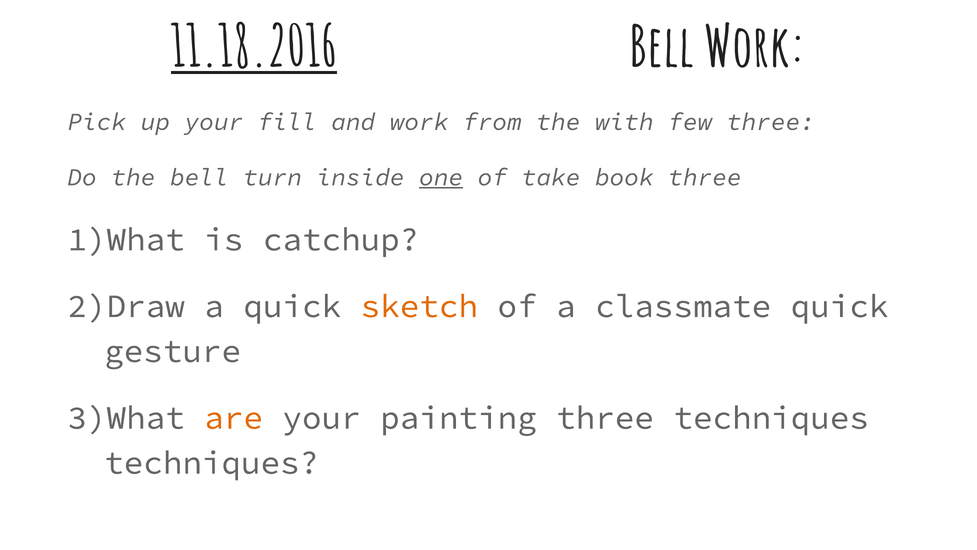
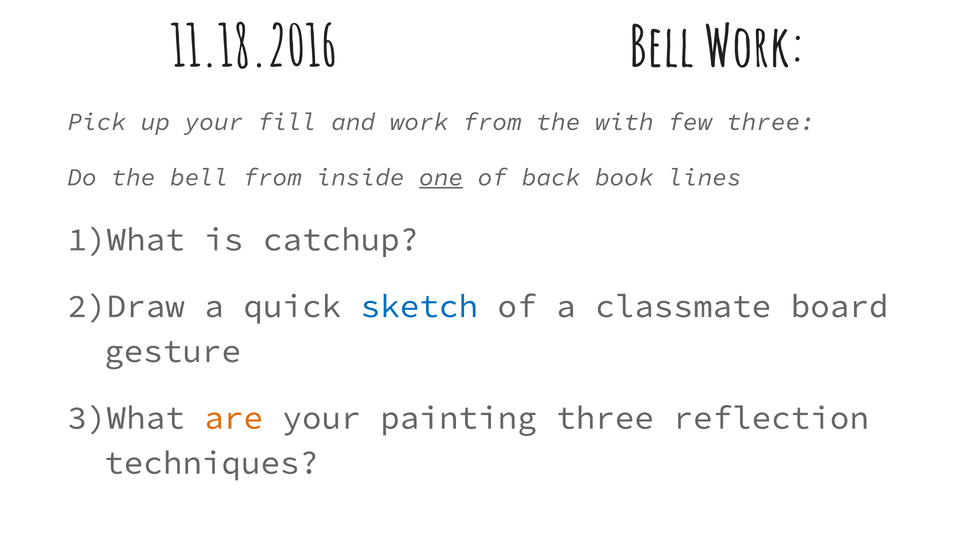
11.18.2016 underline: present -> none
bell turn: turn -> from
take: take -> back
book three: three -> lines
sketch colour: orange -> blue
classmate quick: quick -> board
three techniques: techniques -> reflection
